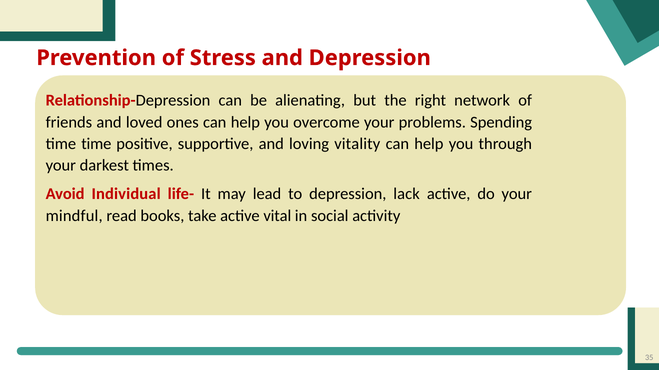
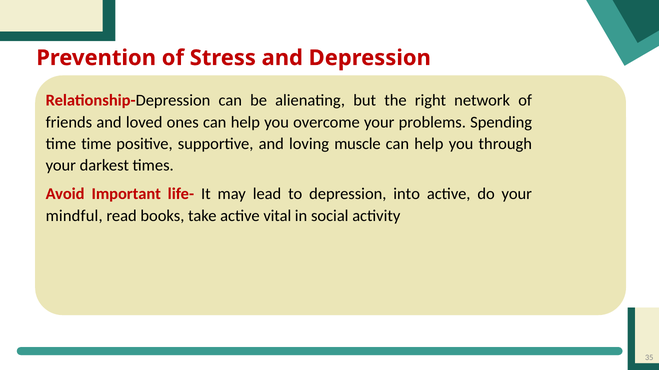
vitality: vitality -> muscle
Individual: Individual -> Important
lack: lack -> into
